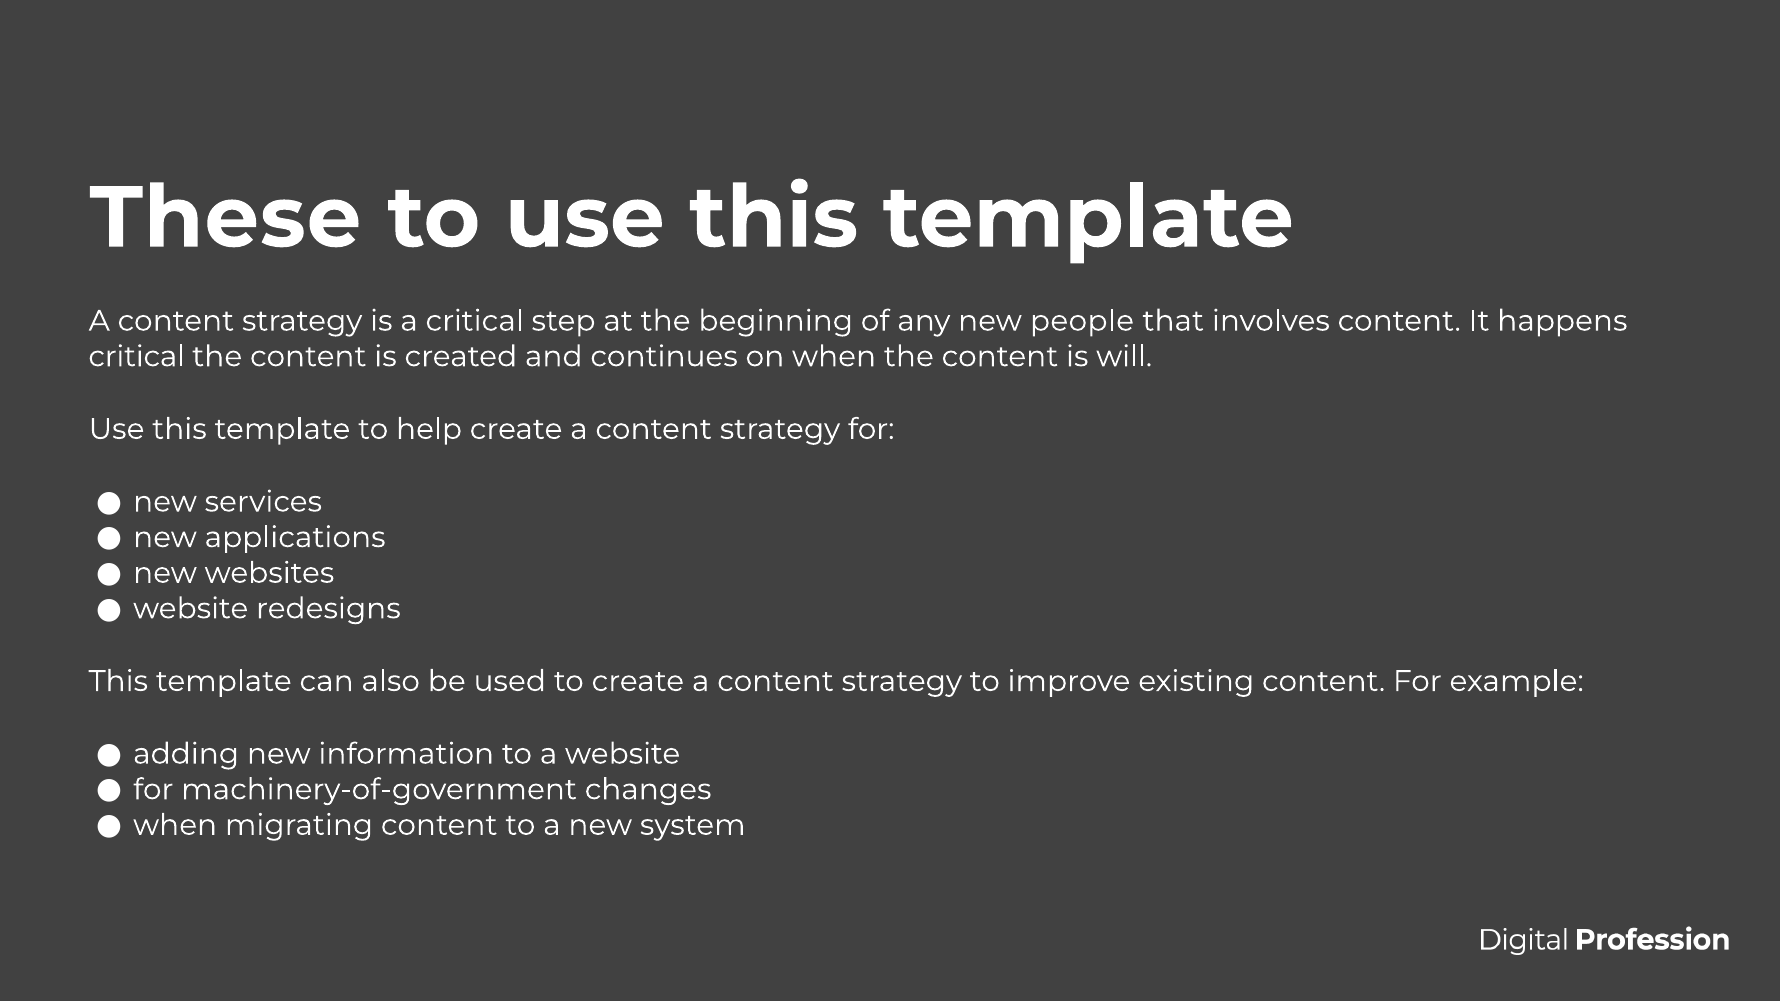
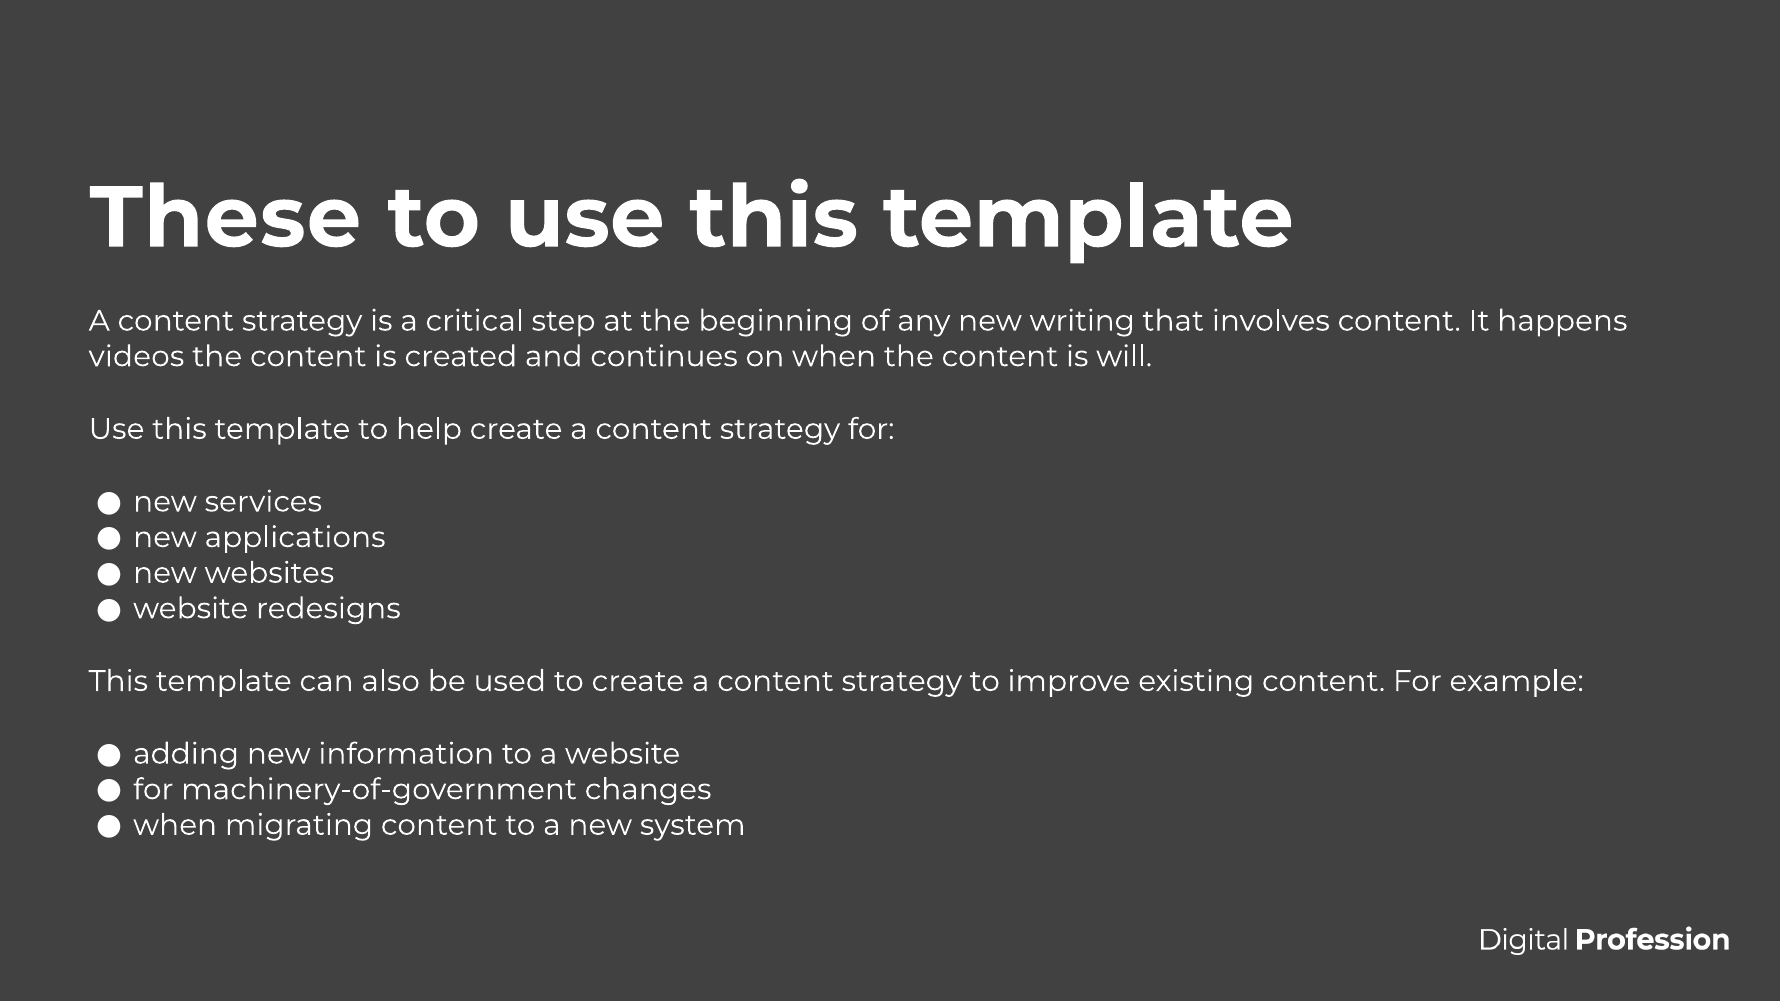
people: people -> writing
critical at (137, 357): critical -> videos
